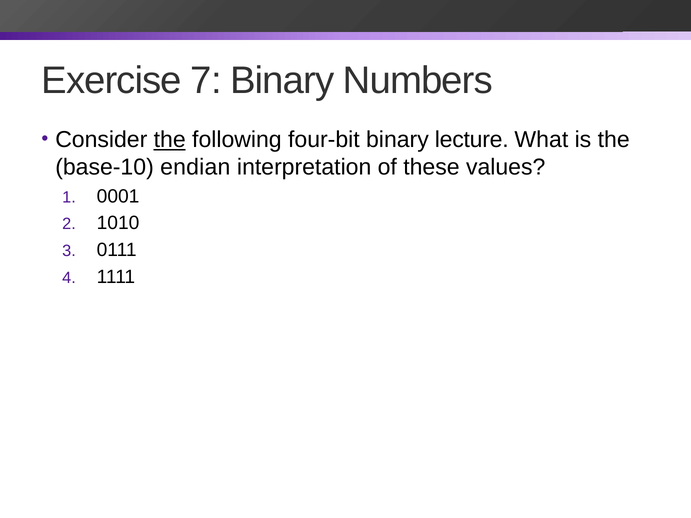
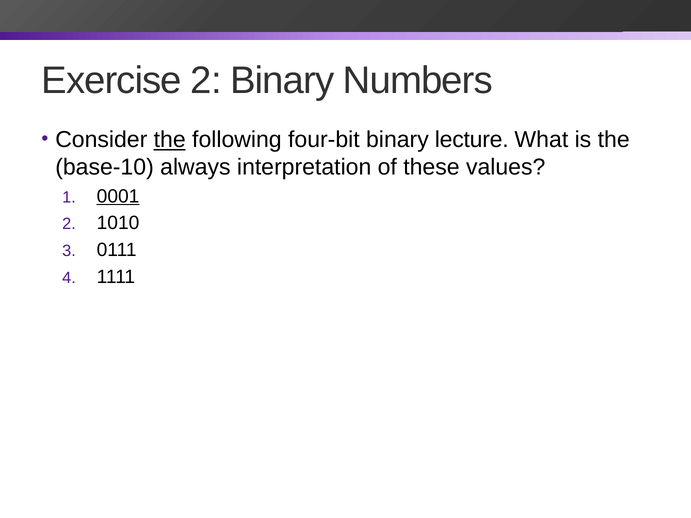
Exercise 7: 7 -> 2
endian: endian -> always
0001 underline: none -> present
